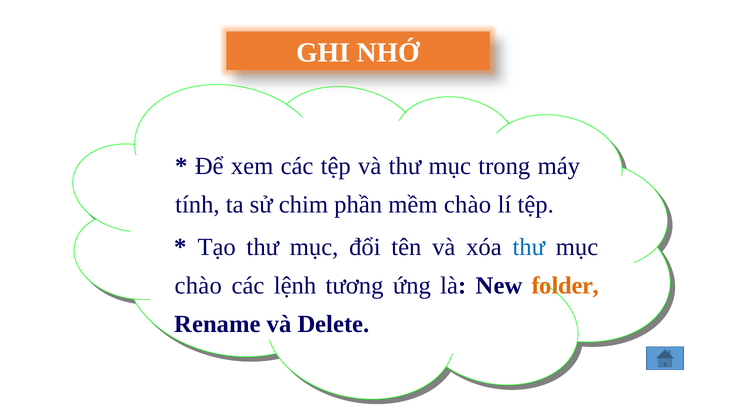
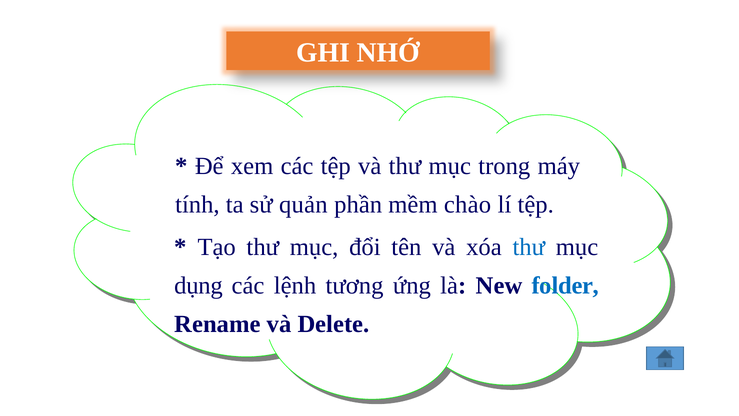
chim: chim -> quản
chào at (198, 286): chào -> dụng
folder colour: orange -> blue
